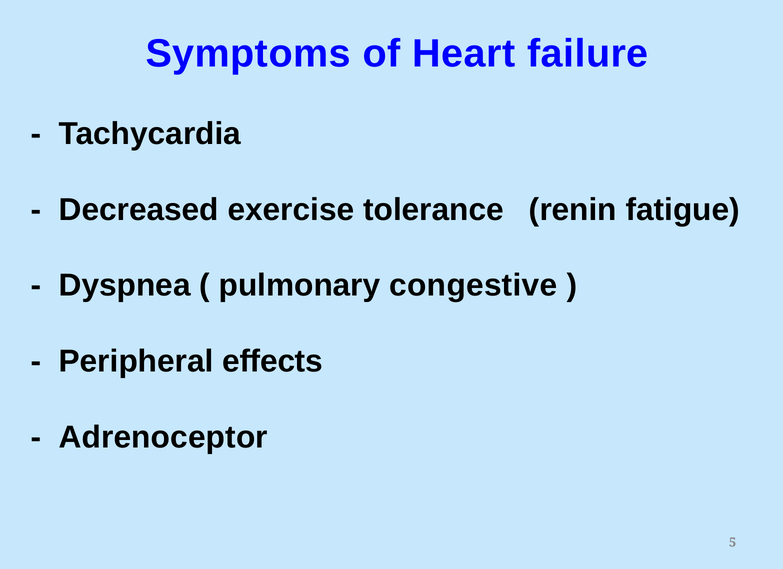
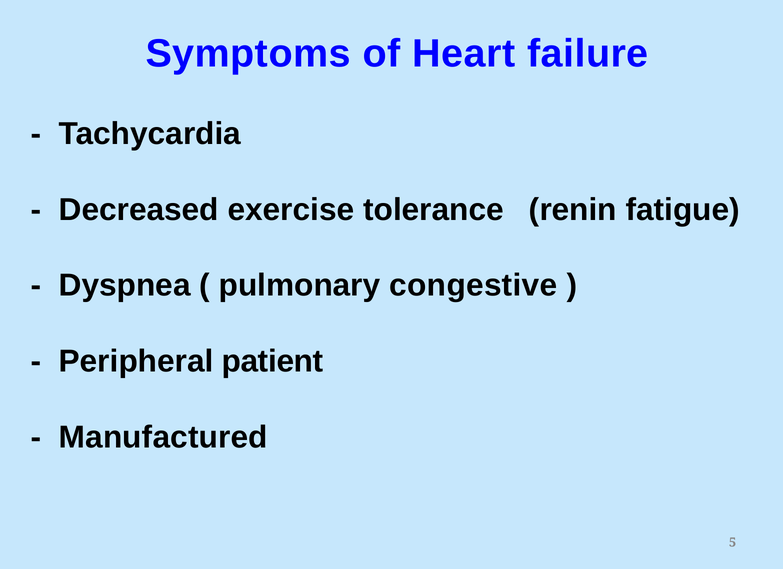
effects: effects -> patient
Adrenoceptor: Adrenoceptor -> Manufactured
